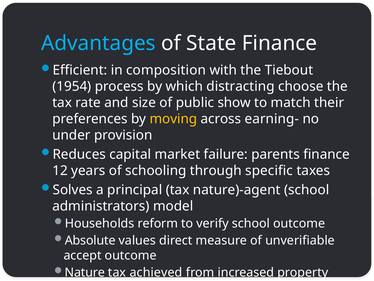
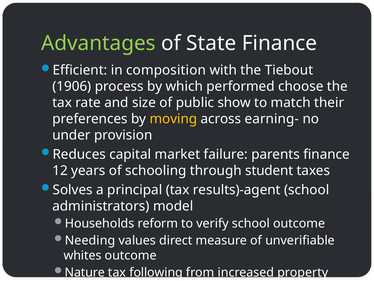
Advantages colour: light blue -> light green
1954: 1954 -> 1906
distracting: distracting -> performed
specific: specific -> student
nature)-agent: nature)-agent -> results)-agent
Absolute: Absolute -> Needing
accept: accept -> whites
achieved: achieved -> following
